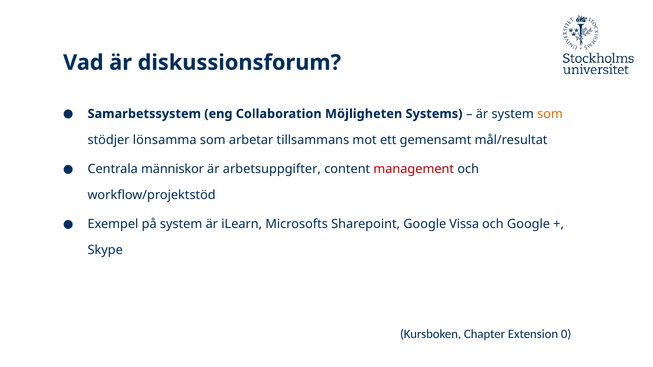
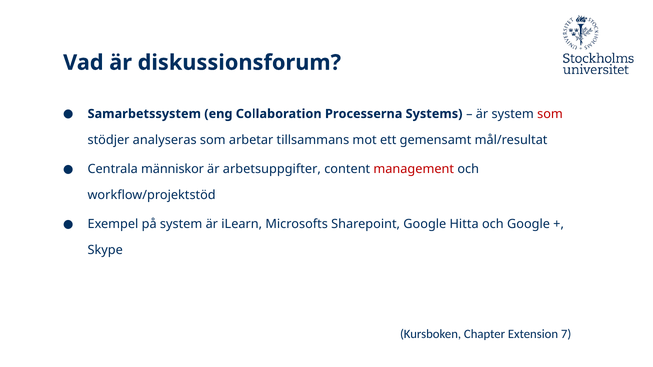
Möjligheten: Möjligheten -> Processerna
som at (550, 114) colour: orange -> red
lönsamma: lönsamma -> analyseras
Vissa: Vissa -> Hitta
0: 0 -> 7
